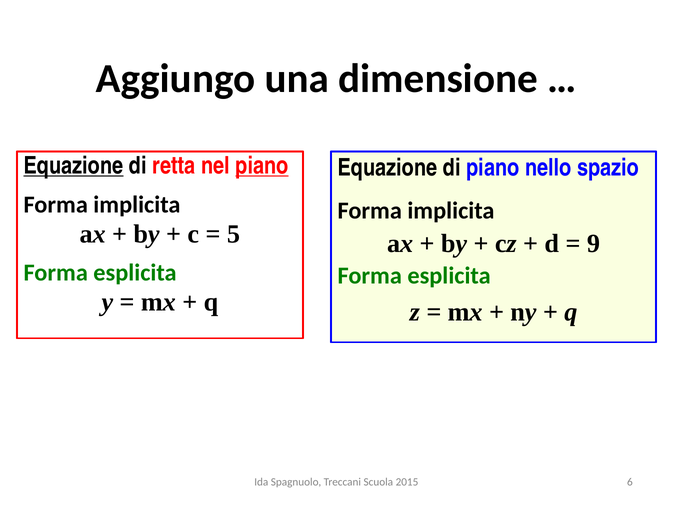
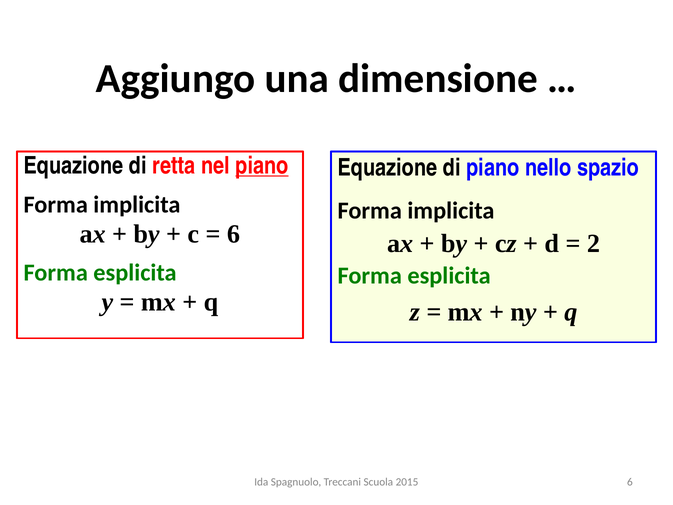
Equazione at (73, 165) underline: present -> none
5 at (233, 234): 5 -> 6
9: 9 -> 2
